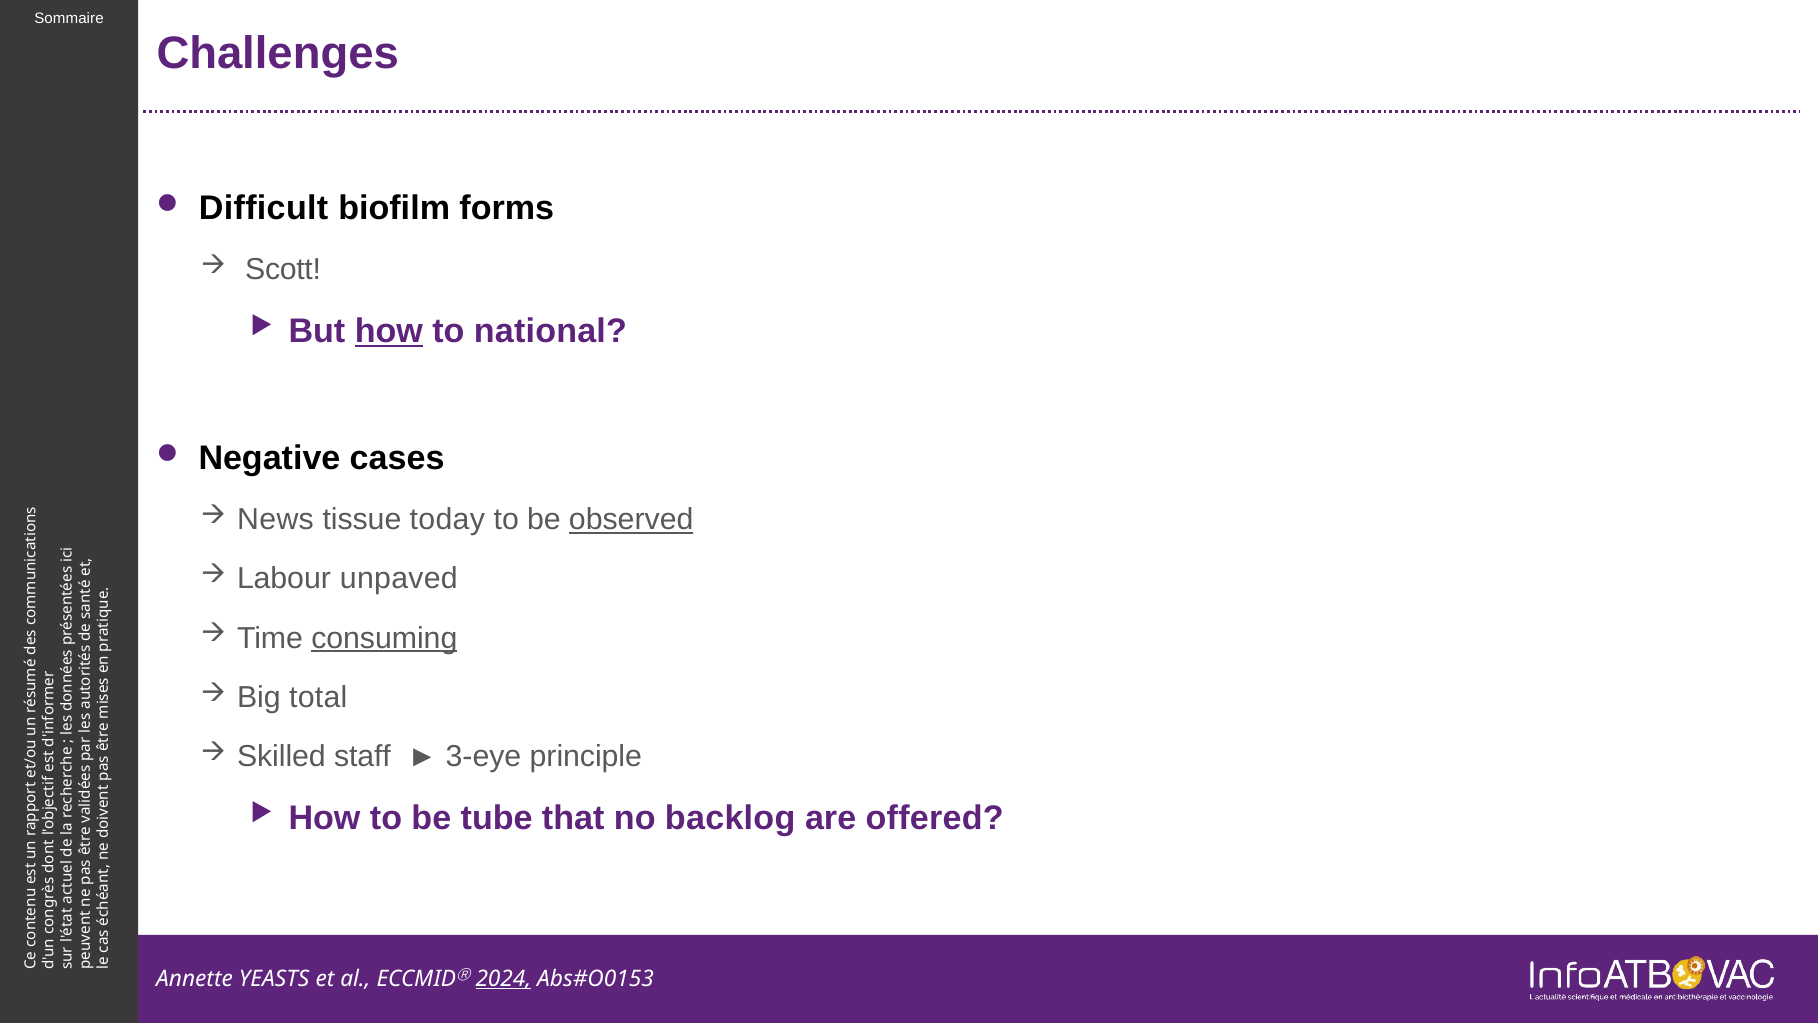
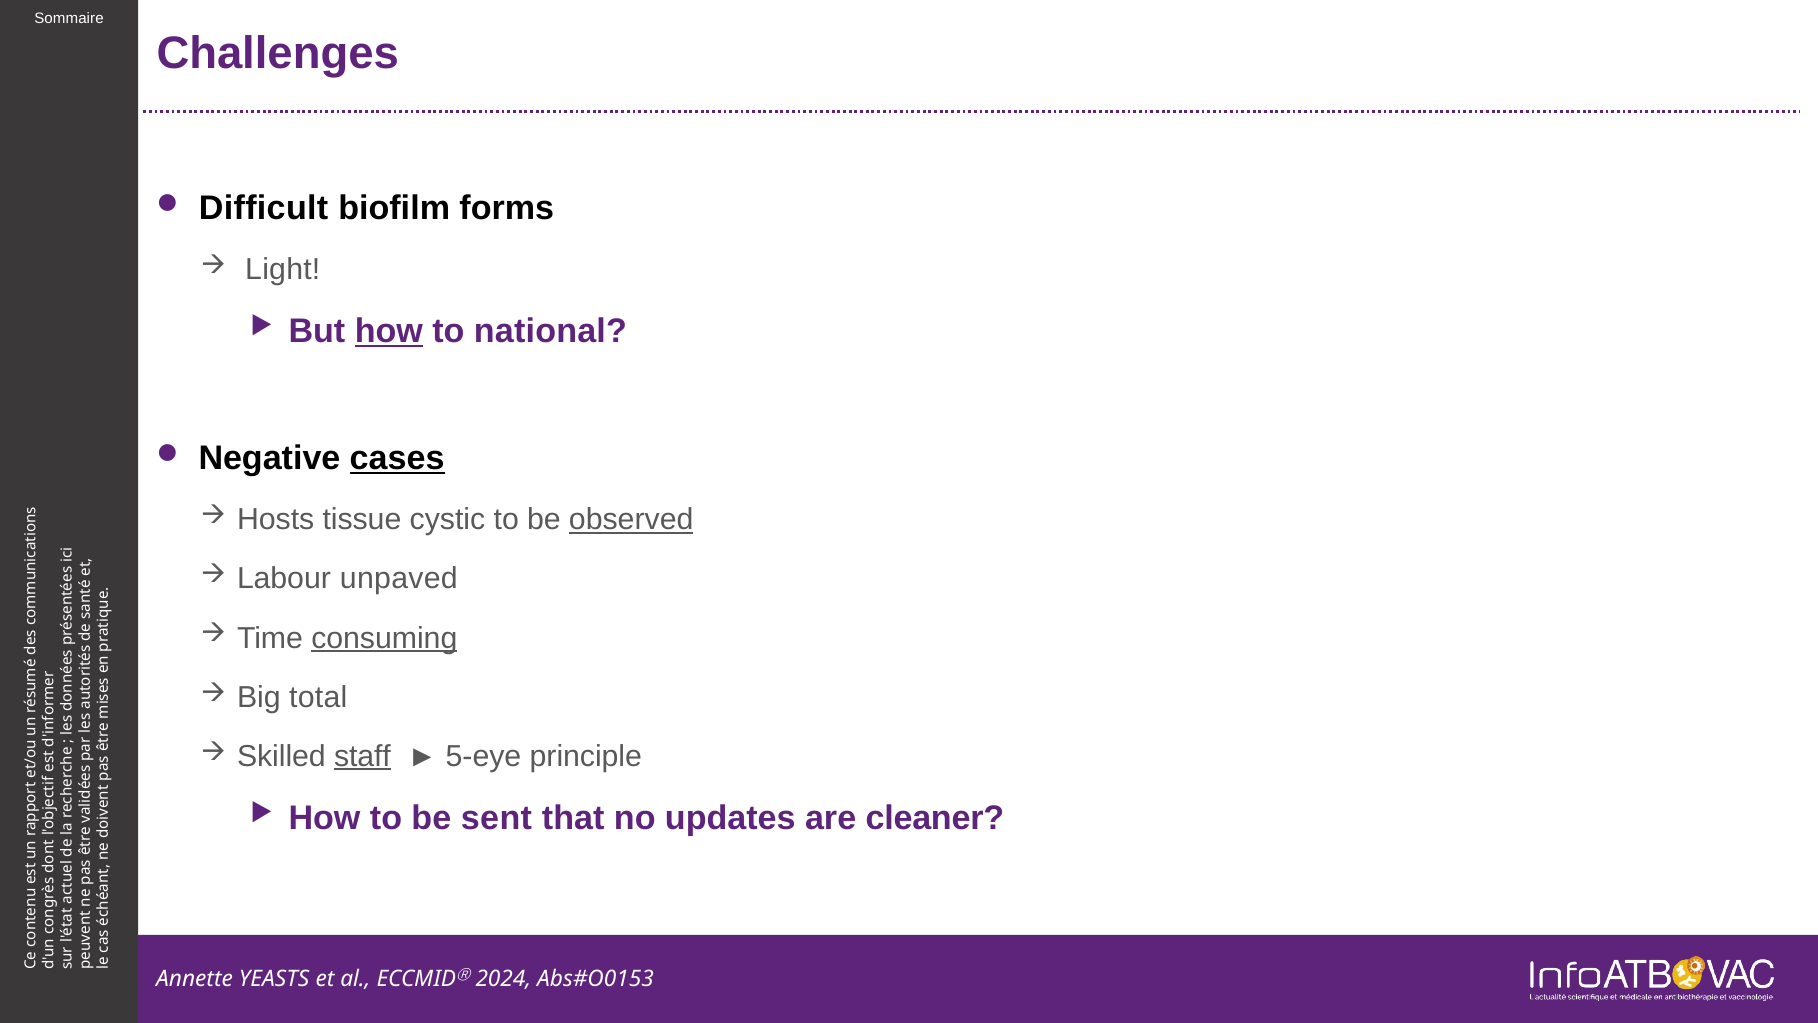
Scott: Scott -> Light
cases underline: none -> present
News: News -> Hosts
today: today -> cystic
staff underline: none -> present
3-eye: 3-eye -> 5-eye
tube: tube -> sent
backlog: backlog -> updates
offered: offered -> cleaner
2024 underline: present -> none
